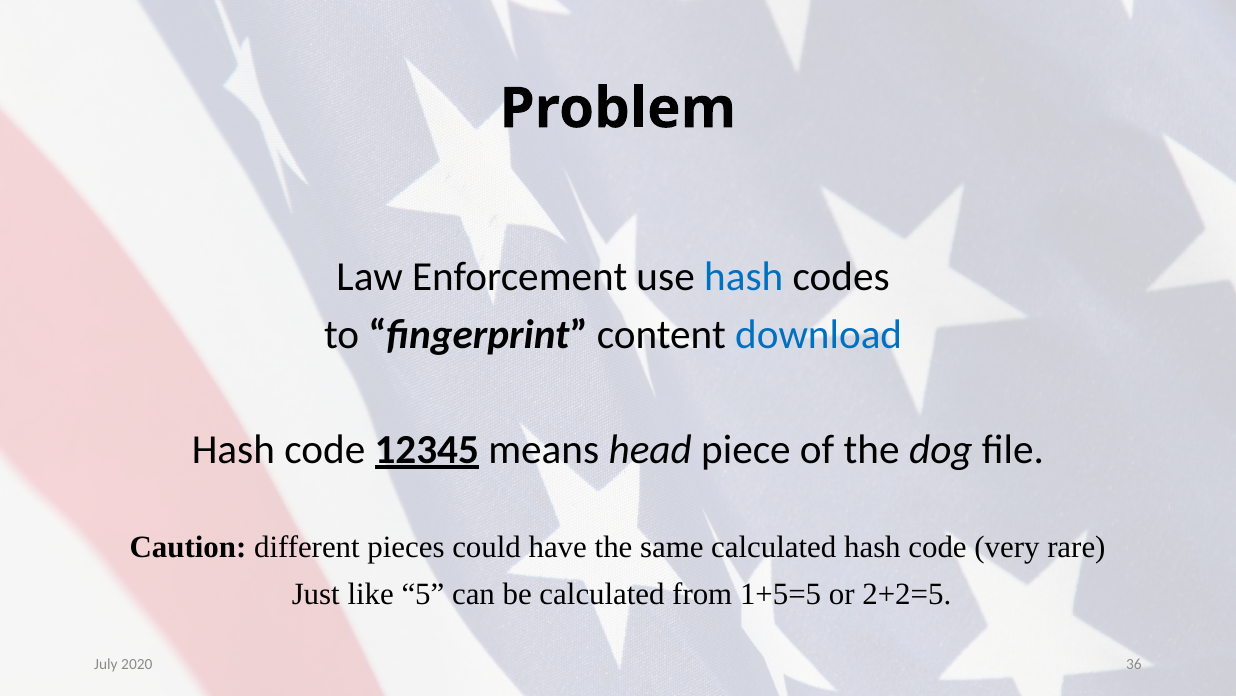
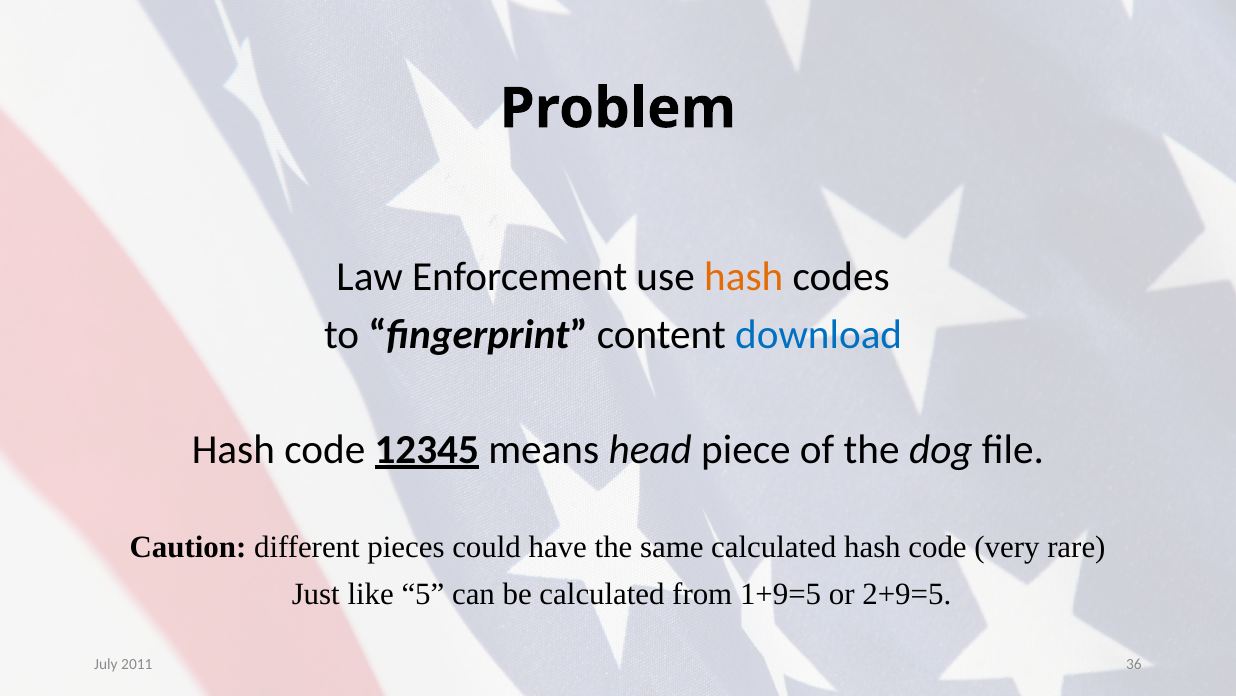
hash at (744, 277) colour: blue -> orange
1+5=5: 1+5=5 -> 1+9=5
2+2=5: 2+2=5 -> 2+9=5
2020: 2020 -> 2011
